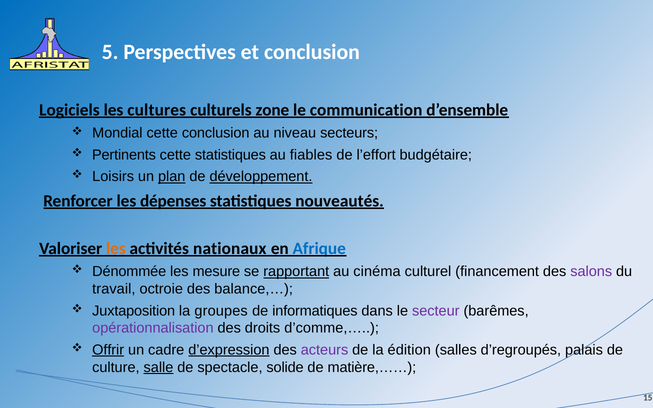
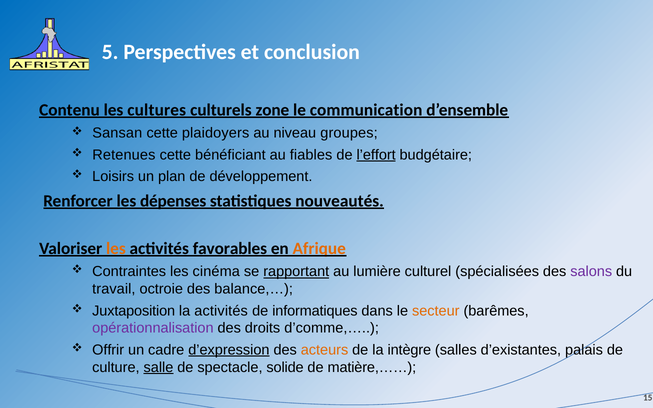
Logiciels: Logiciels -> Contenu
Mondial: Mondial -> Sansan
cette conclusion: conclusion -> plaidoyers
secteurs: secteurs -> groupes
Pertinents: Pertinents -> Retenues
cette statistiques: statistiques -> bénéficiant
l’effort underline: none -> present
plan underline: present -> none
développement underline: present -> none
nationaux: nationaux -> favorables
Afrique colour: blue -> orange
Dénommée: Dénommée -> Contraintes
mesure: mesure -> cinéma
cinéma: cinéma -> lumière
financement: financement -> spécialisées
la groupes: groupes -> activités
secteur colour: purple -> orange
Offrir underline: present -> none
acteurs colour: purple -> orange
édition: édition -> intègre
d’regroupés: d’regroupés -> d’existantes
